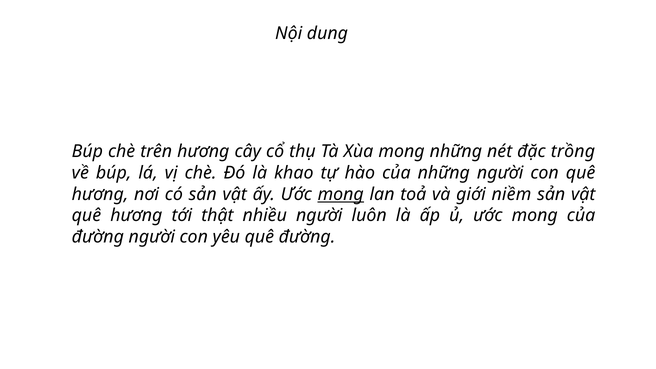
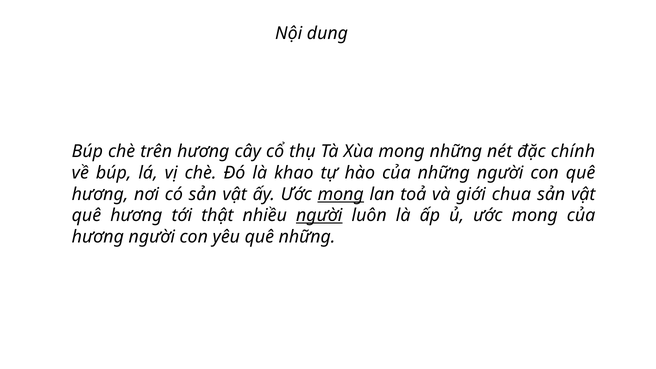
trồng: trồng -> chính
niềm: niềm -> chua
người at (319, 216) underline: none -> present
đường at (98, 237): đường -> hương
quê đường: đường -> những
